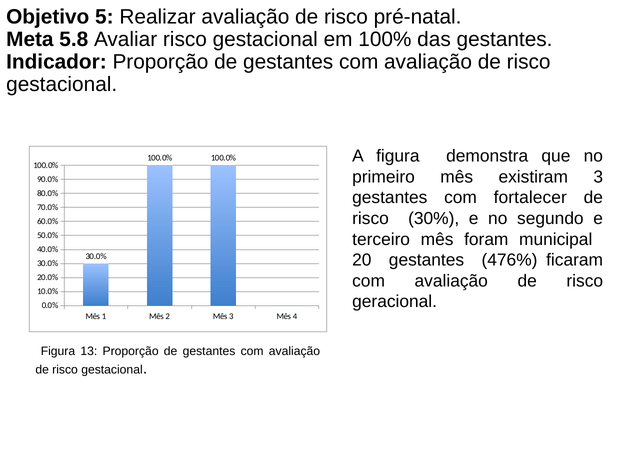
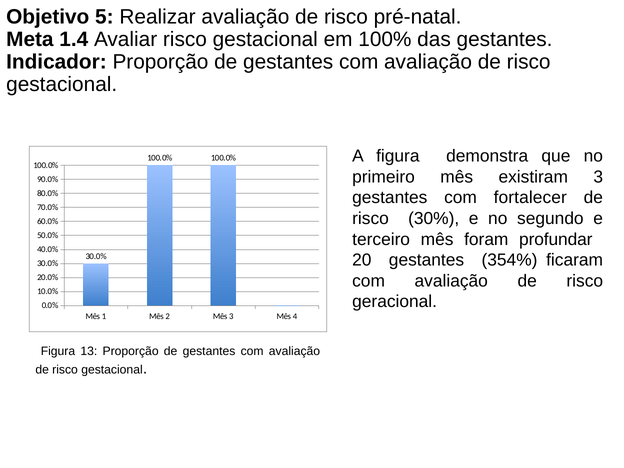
5.8: 5.8 -> 1.4
municipal: municipal -> profundar
476%: 476% -> 354%
